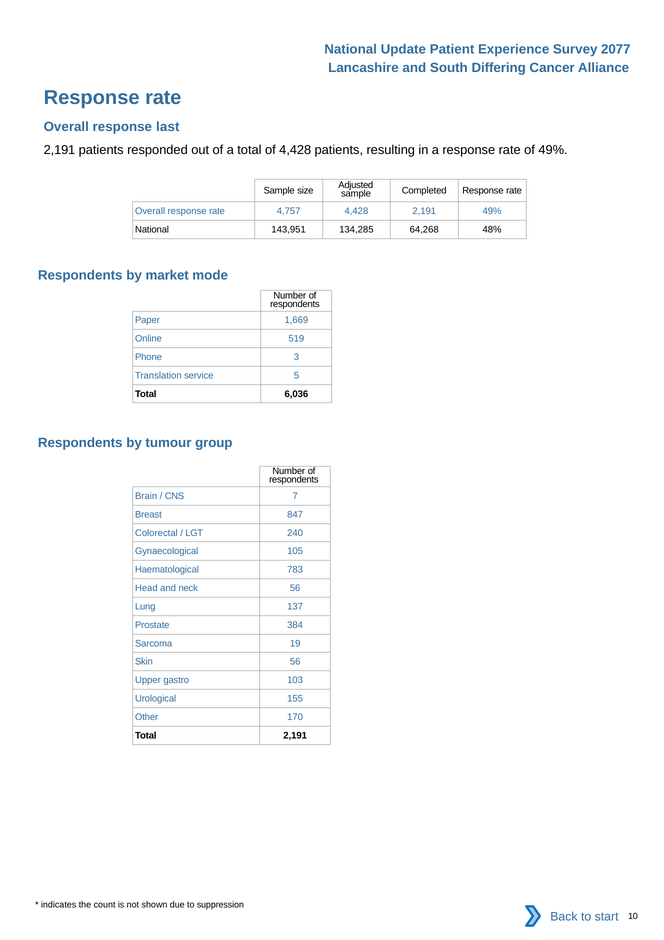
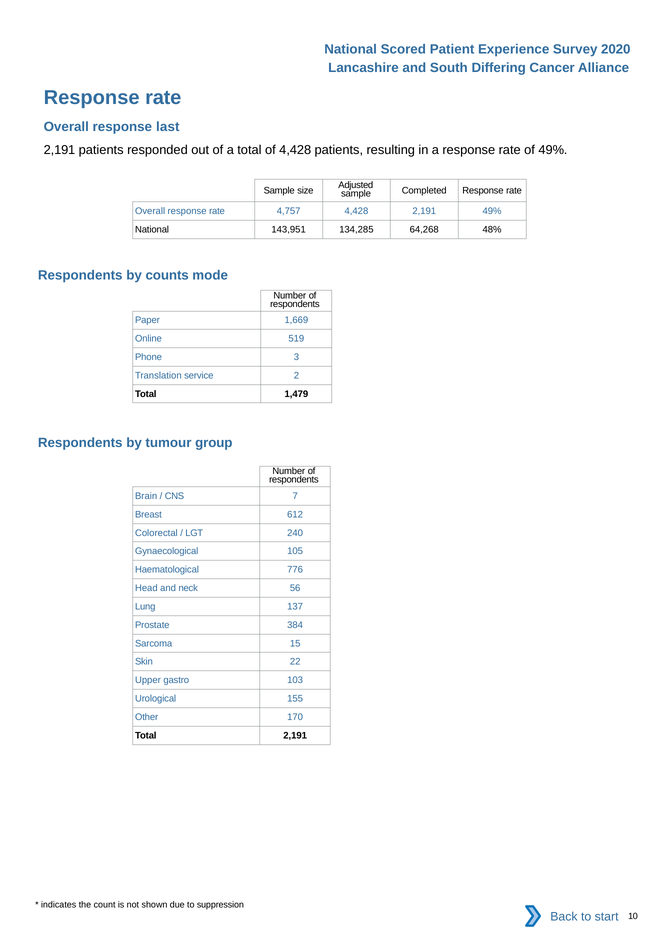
Update: Update -> Scored
2077: 2077 -> 2020
market: market -> counts
5: 5 -> 2
6,036: 6,036 -> 1,479
847: 847 -> 612
783: 783 -> 776
19: 19 -> 15
Skin 56: 56 -> 22
